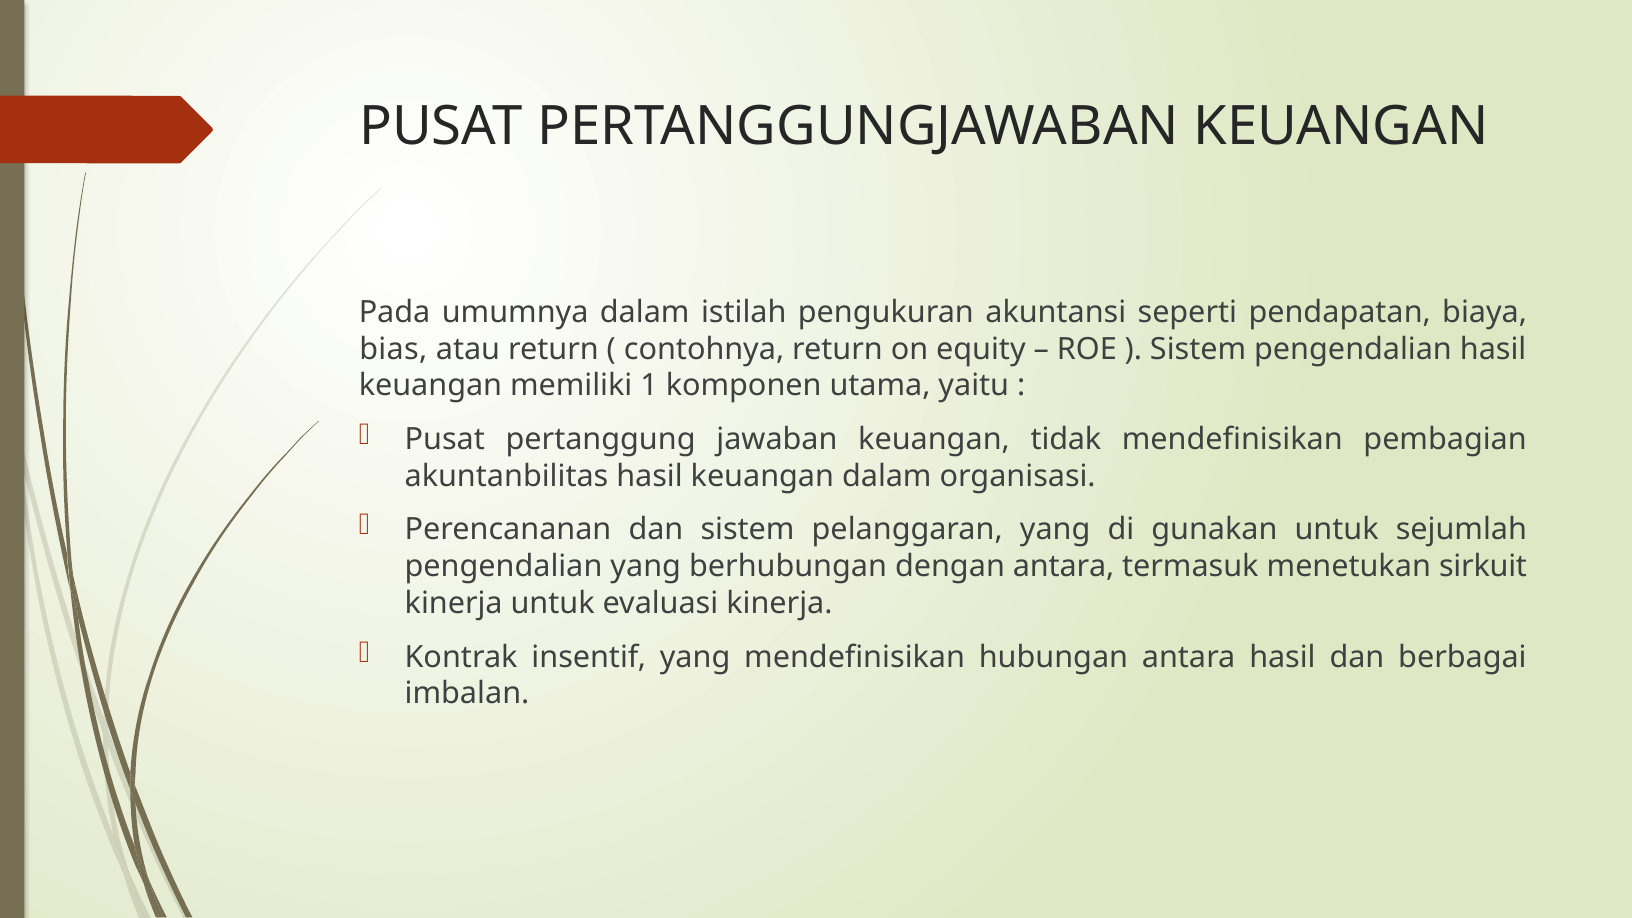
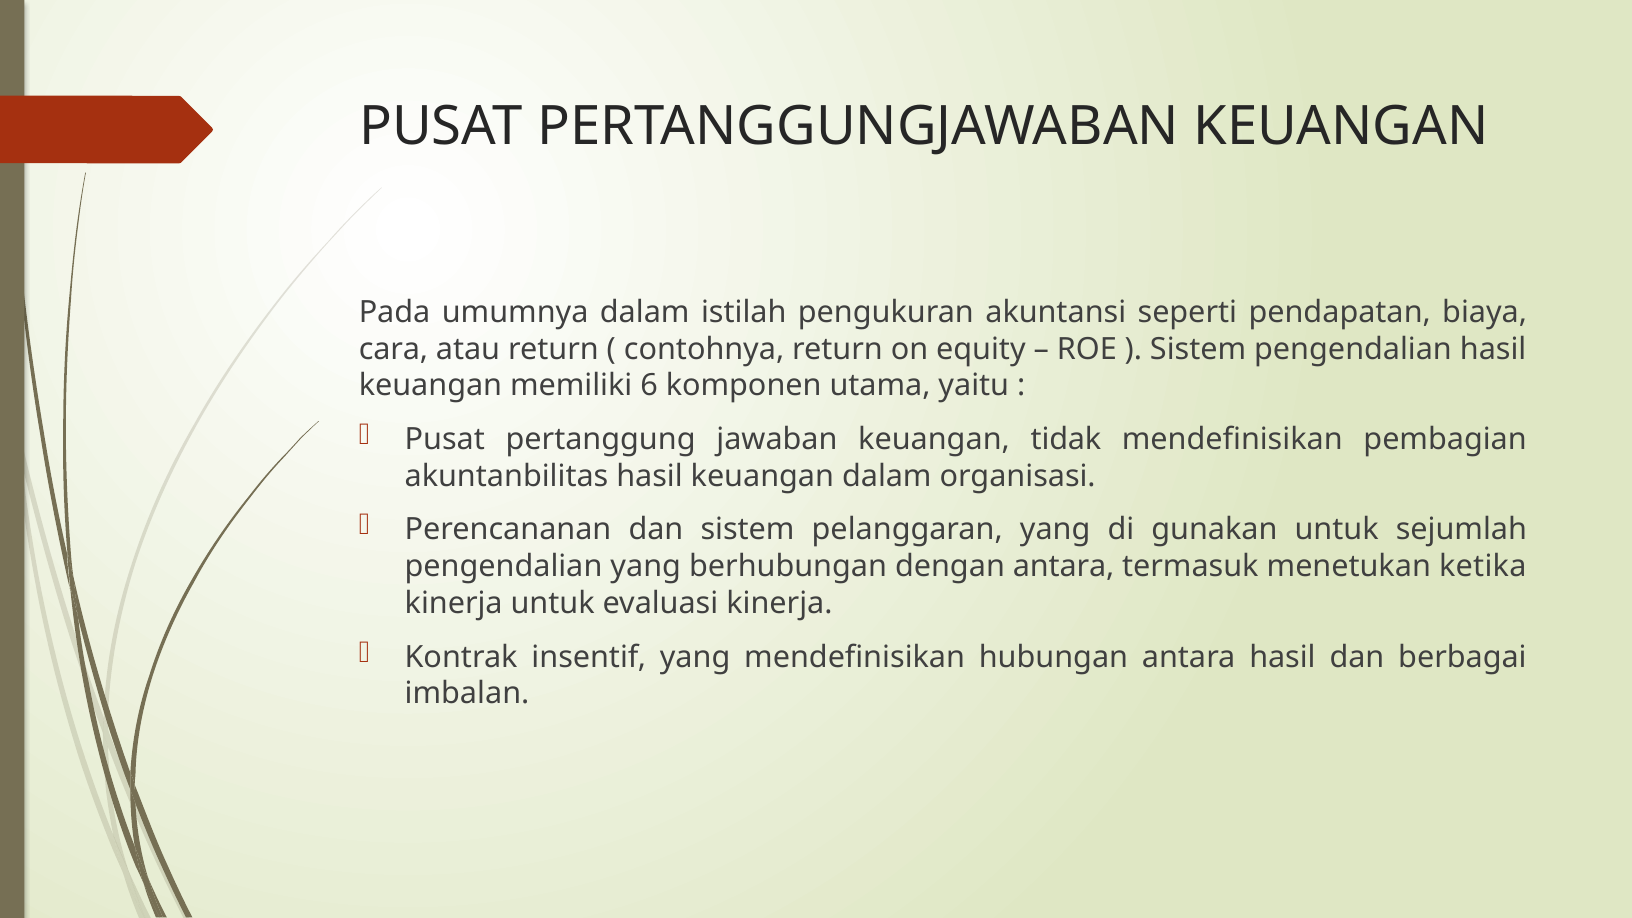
bias: bias -> cara
1: 1 -> 6
sirkuit: sirkuit -> ketika
